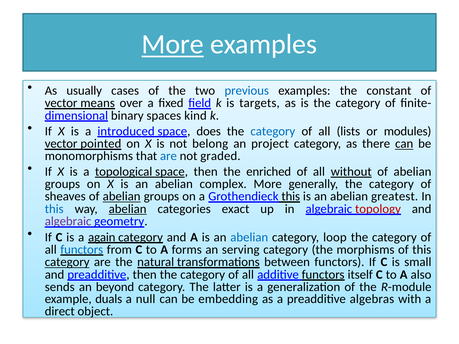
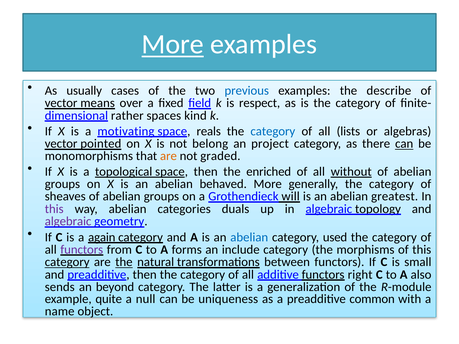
constant: constant -> describe
targets: targets -> respect
binary: binary -> rather
introduced: introduced -> motivating
does: does -> reals
modules: modules -> algebras
are at (168, 156) colour: blue -> orange
complex: complex -> behaved
abelian at (122, 197) underline: present -> none
Grothendieck this: this -> will
this at (54, 209) colour: blue -> purple
abelian at (128, 209) underline: present -> none
exact: exact -> duals
topology colour: red -> black
loop: loop -> used
functors at (82, 250) colour: blue -> purple
serving: serving -> include
the at (124, 262) underline: none -> present
itself: itself -> right
duals: duals -> quite
embedding: embedding -> uniqueness
algebras: algebras -> common
direct: direct -> name
